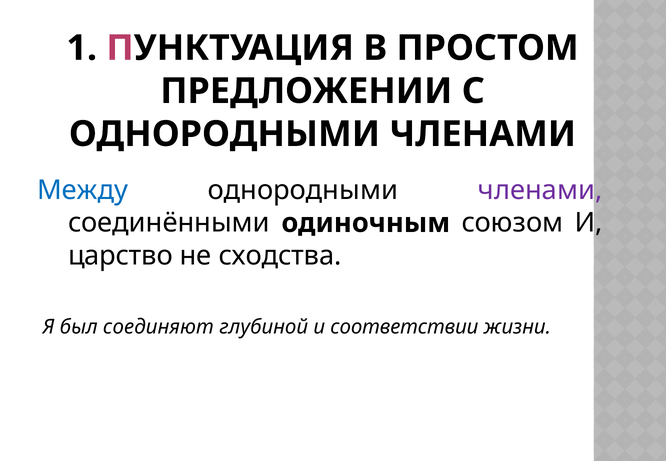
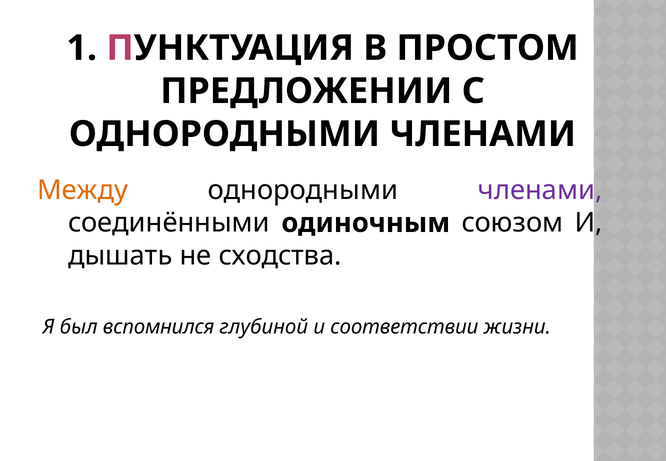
Между colour: blue -> orange
царство: царство -> дышать
соединяют: соединяют -> вспомнился
